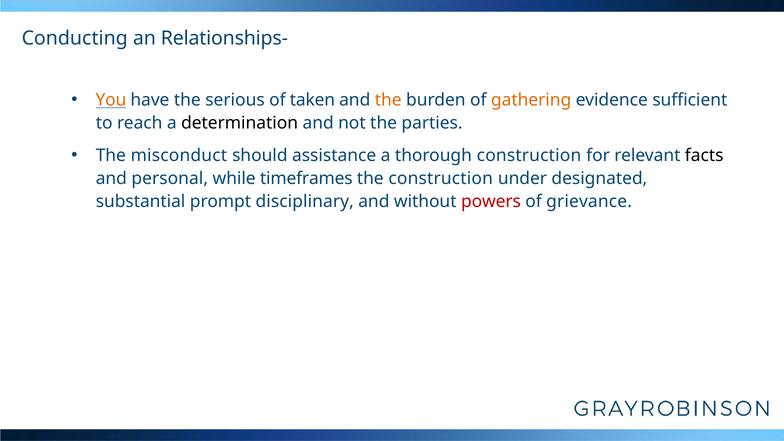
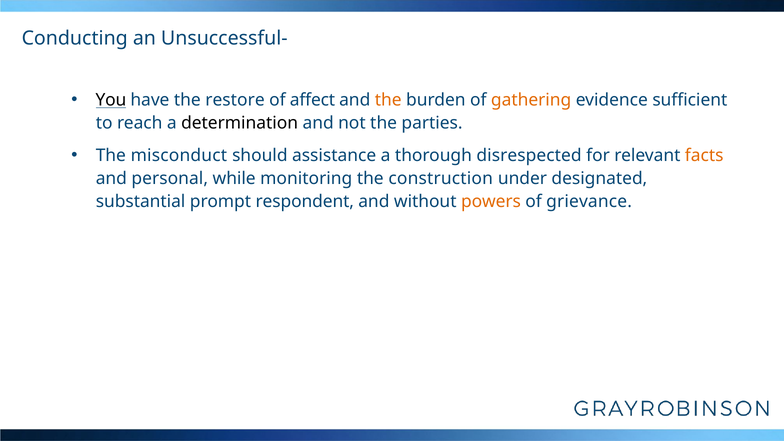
Relationships-: Relationships- -> Unsuccessful-
You colour: orange -> black
serious: serious -> restore
taken: taken -> affect
thorough construction: construction -> disrespected
facts colour: black -> orange
timeframes: timeframes -> monitoring
disciplinary: disciplinary -> respondent
powers colour: red -> orange
